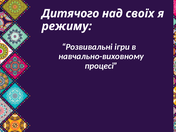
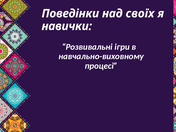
Дитячого: Дитячого -> Поведінки
режиму: режиму -> навички
